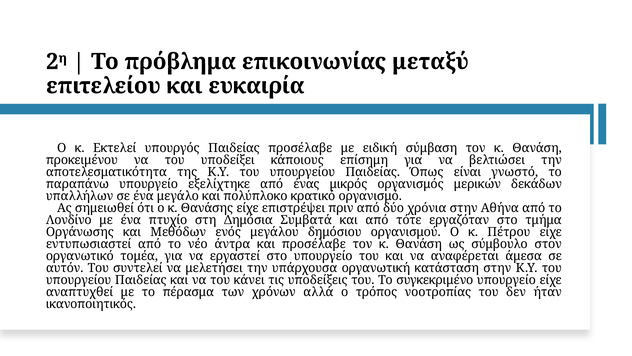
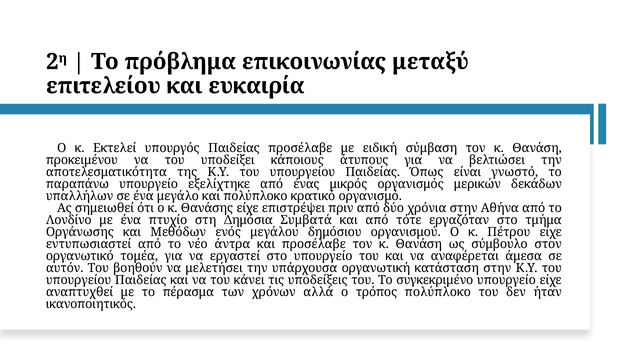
επίσημη: επίσημη -> άτυπους
συντελεί: συντελεί -> βοηθούν
τρόπος νοοτροπίας: νοοτροπίας -> πολύπλοκο
